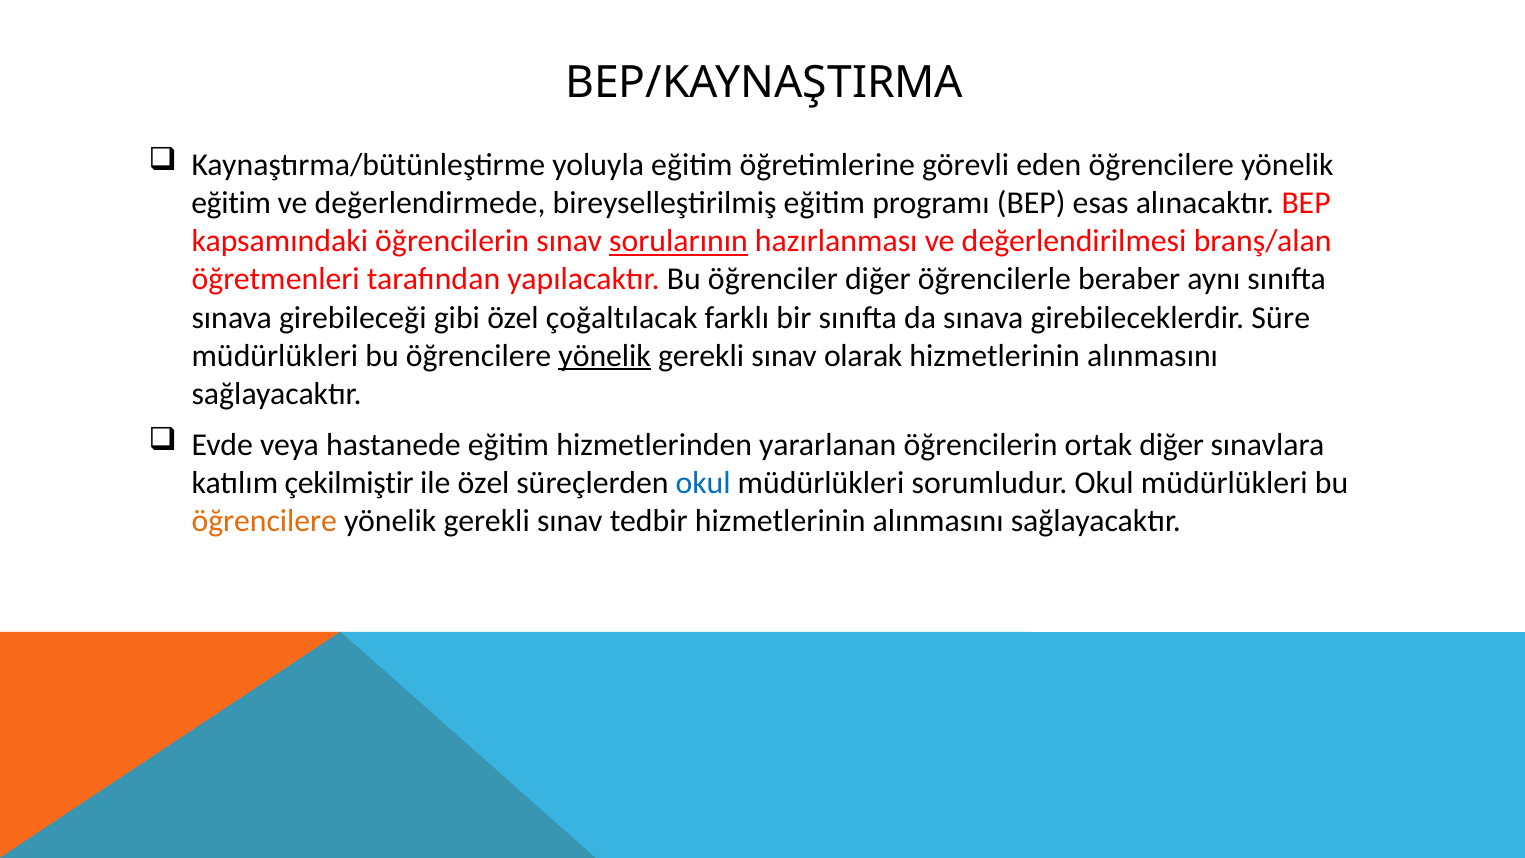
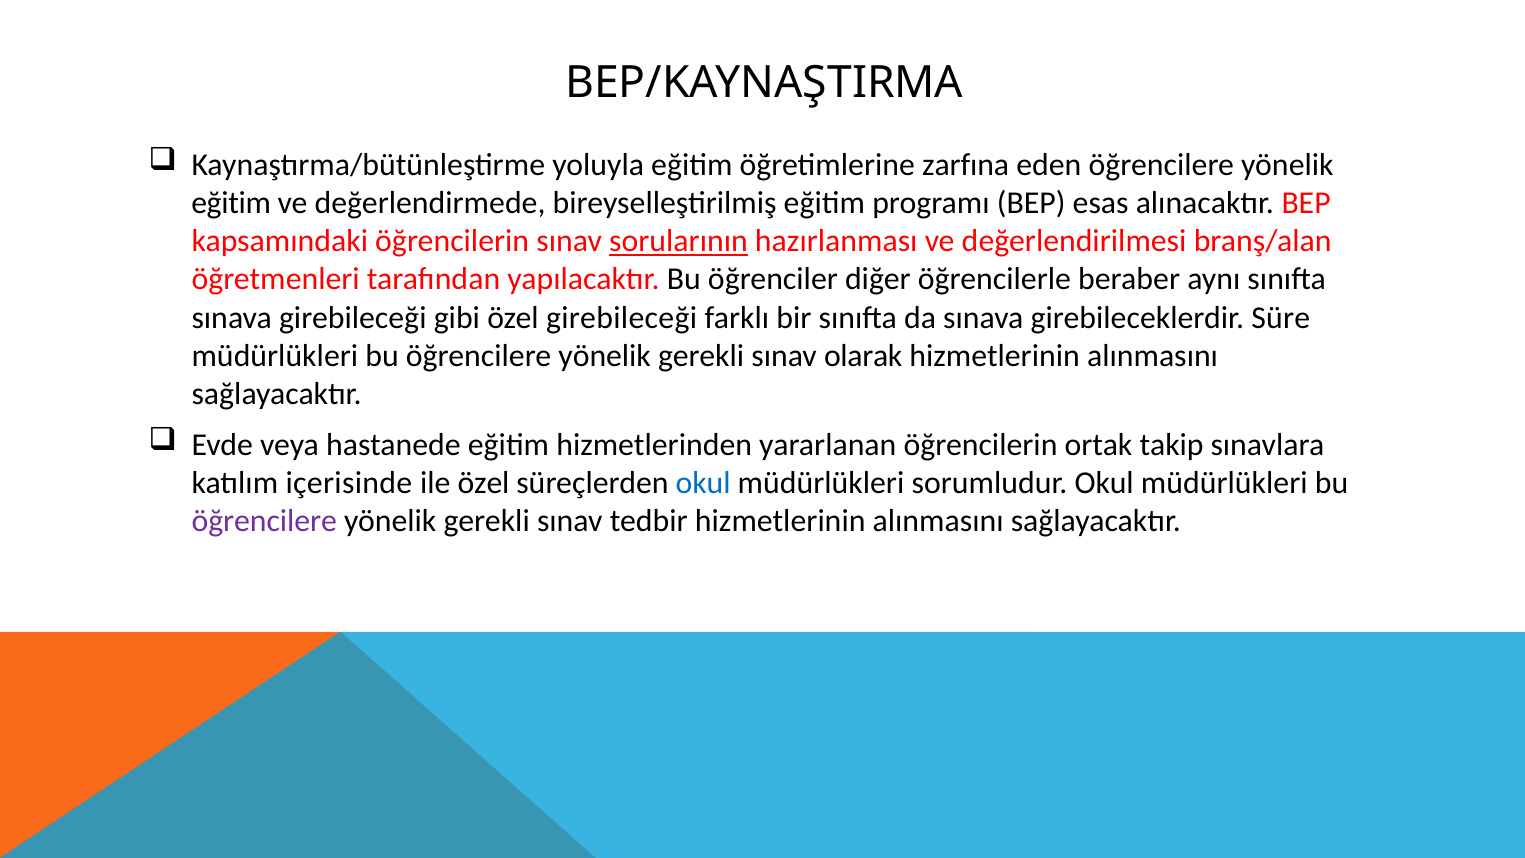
görevli: görevli -> zarfına
özel çoğaltılacak: çoğaltılacak -> girebileceği
yönelik at (605, 356) underline: present -> none
ortak diğer: diğer -> takip
çekilmiştir: çekilmiştir -> içerisinde
öğrencilere at (264, 521) colour: orange -> purple
